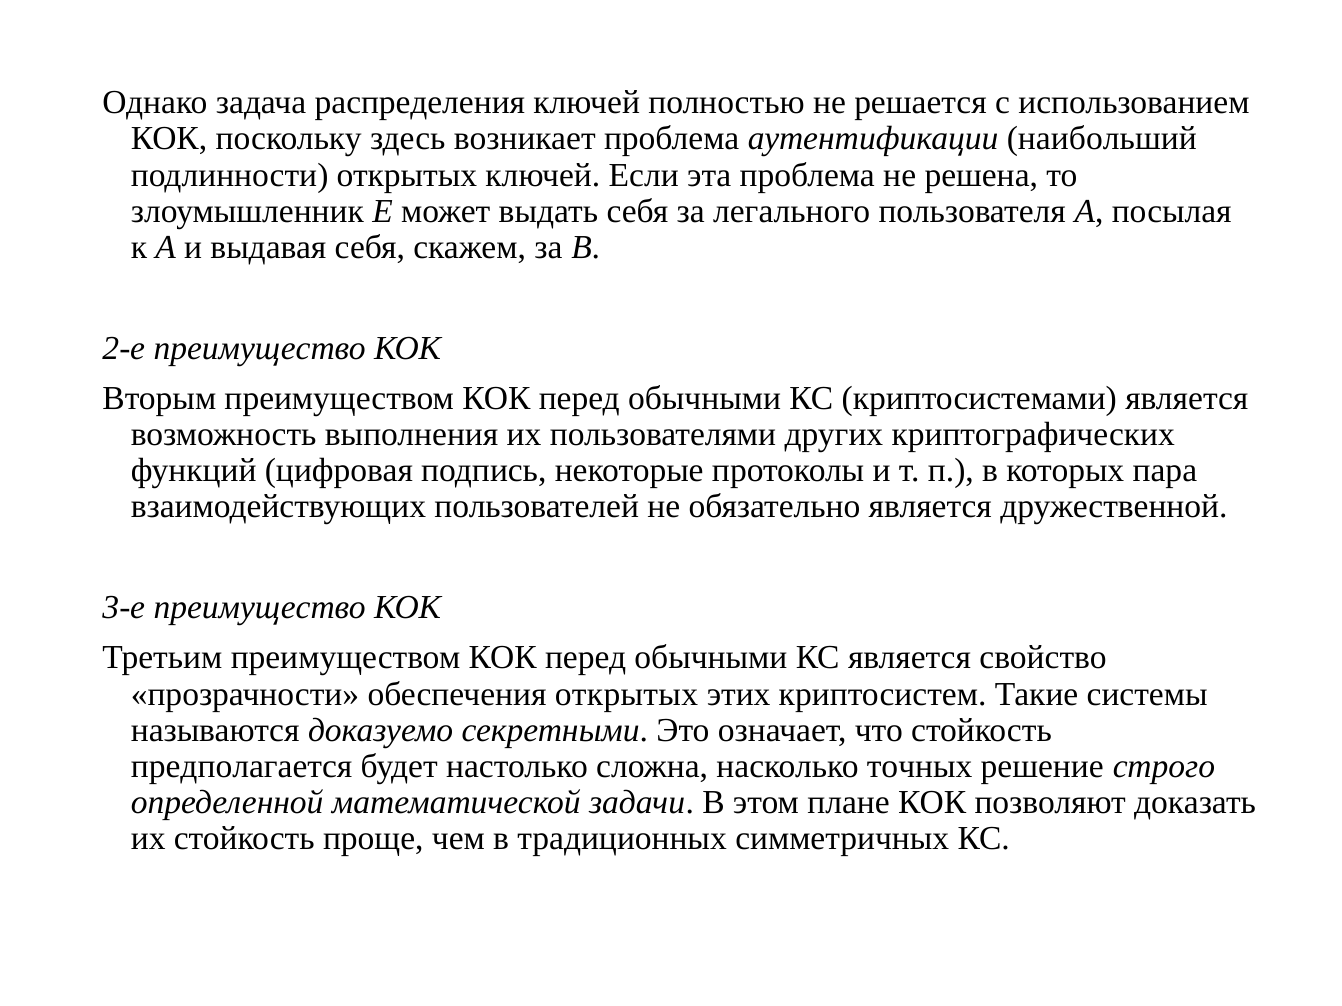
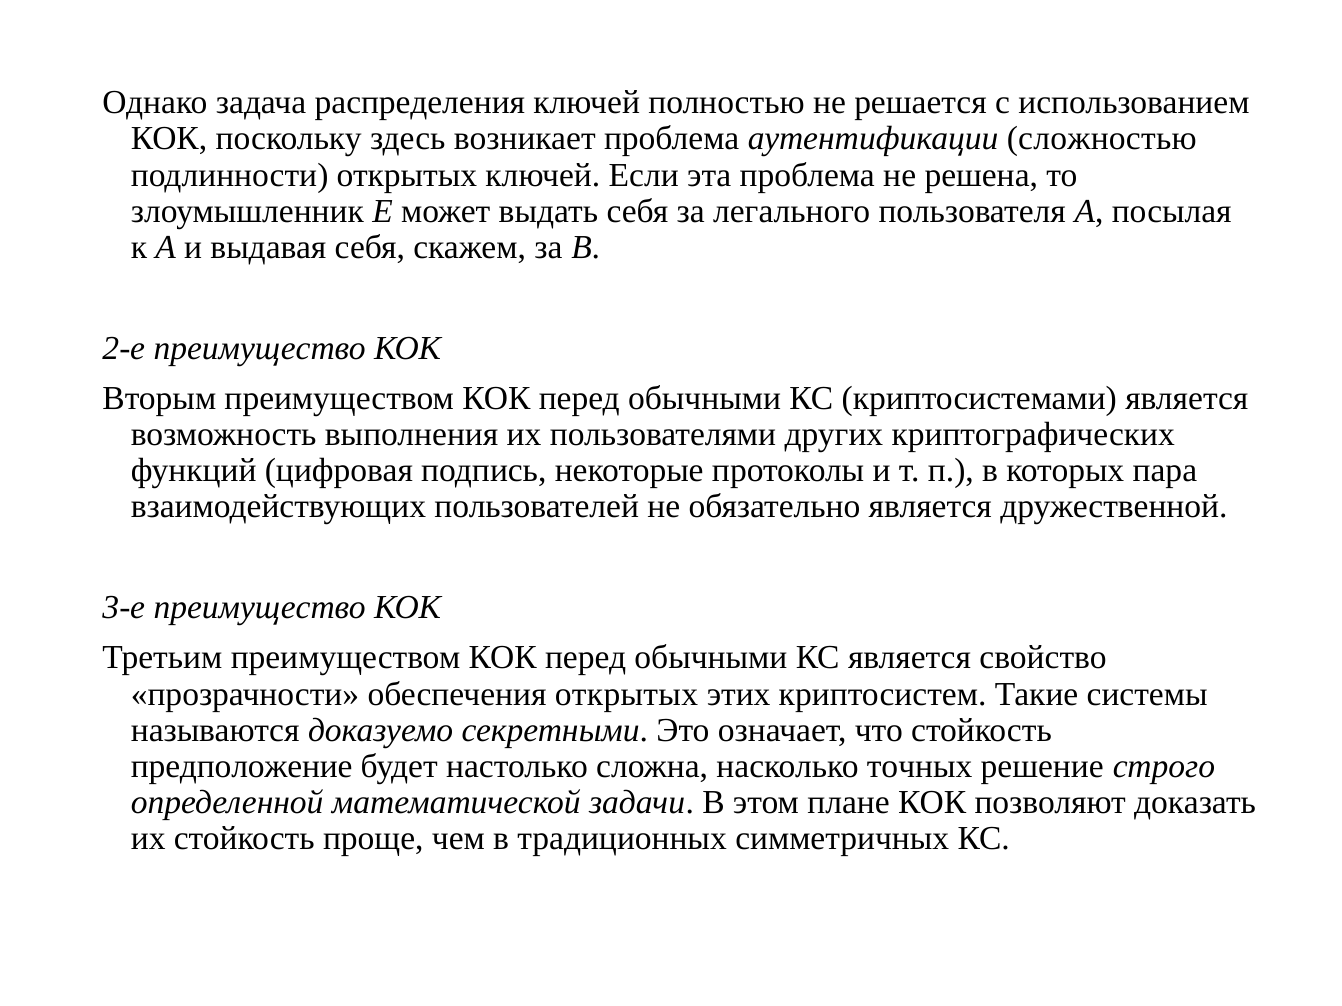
наибольший: наибольший -> сложностью
предполагается: предполагается -> предположение
